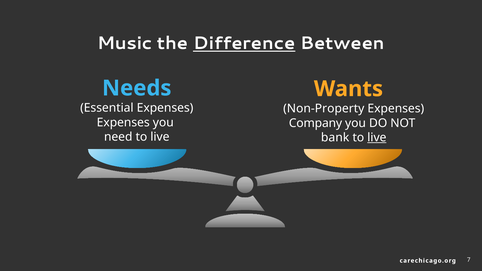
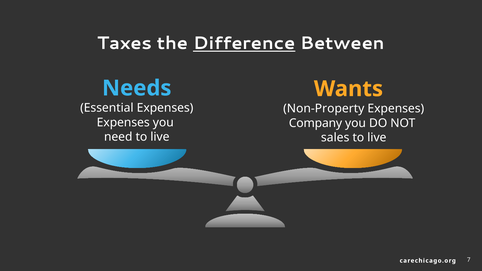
Music: Music -> Taxes
bank: bank -> sales
live at (377, 138) underline: present -> none
